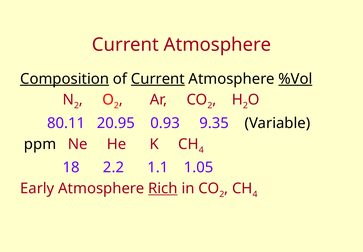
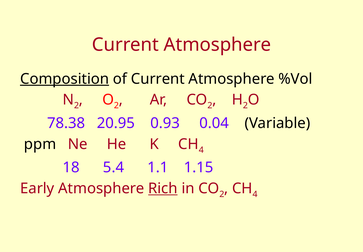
Current at (158, 79) underline: present -> none
%Vol underline: present -> none
80.11: 80.11 -> 78.38
9.35: 9.35 -> 0.04
2.2: 2.2 -> 5.4
1.05: 1.05 -> 1.15
